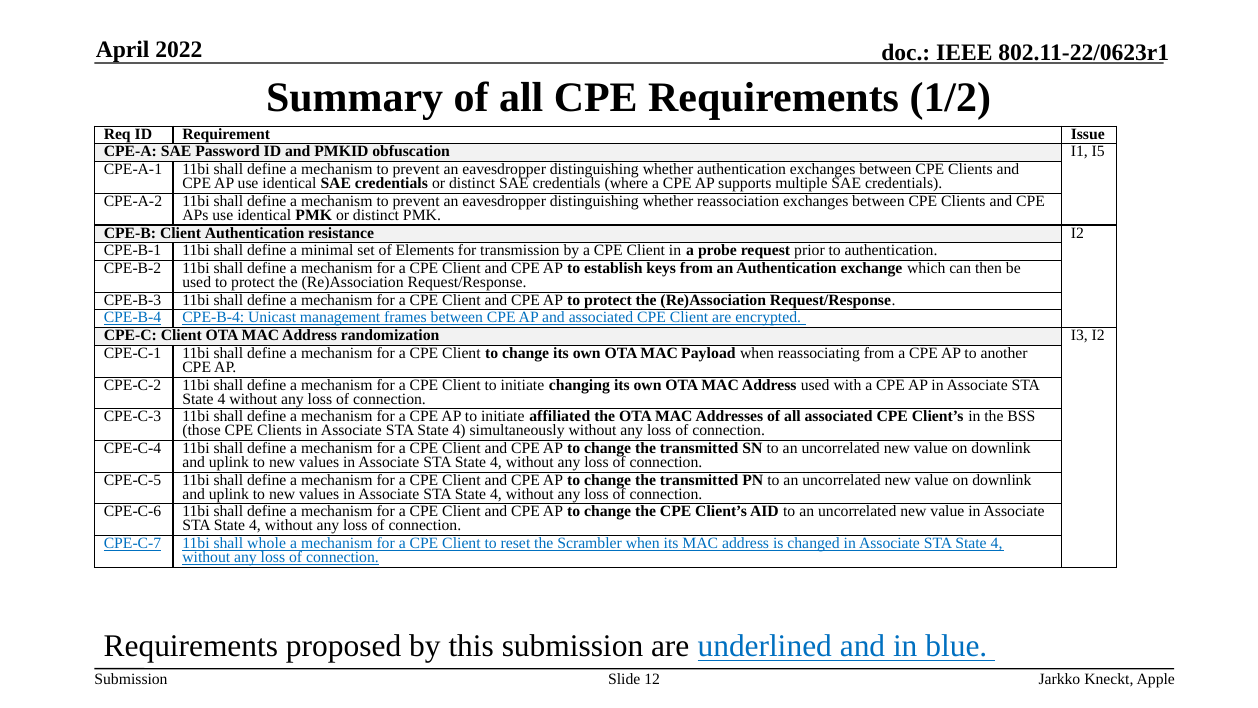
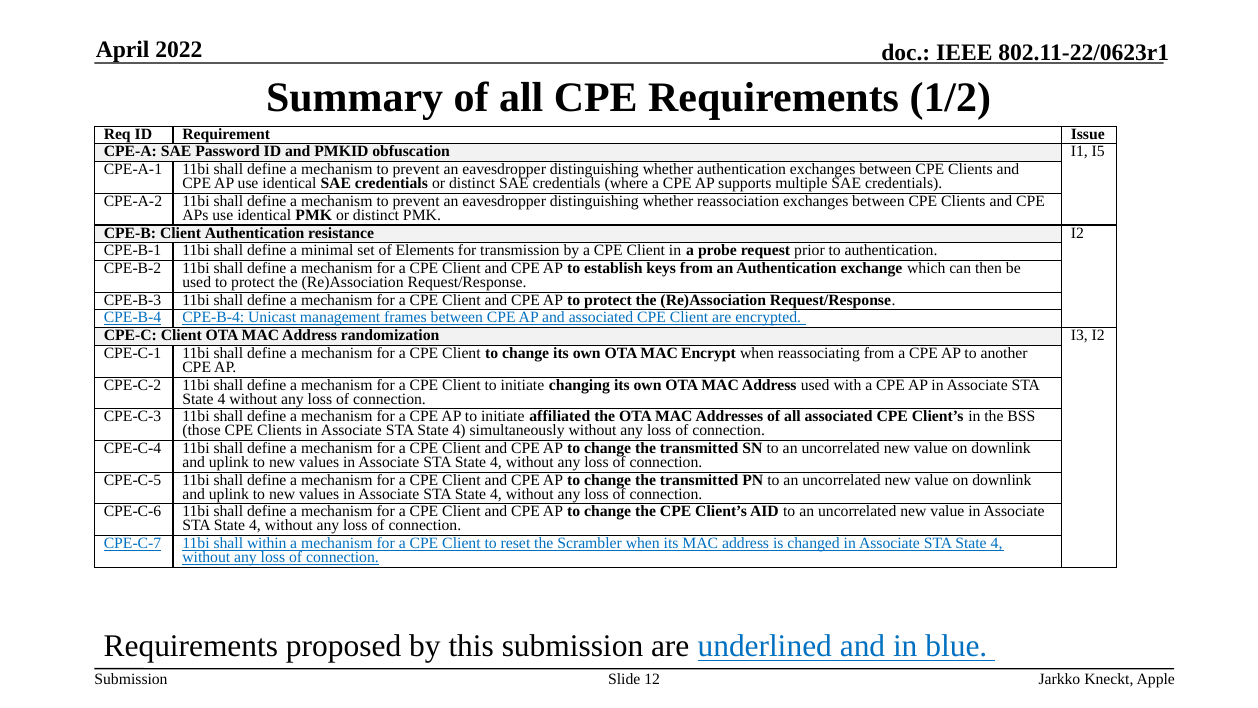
Payload: Payload -> Encrypt
whole: whole -> within
